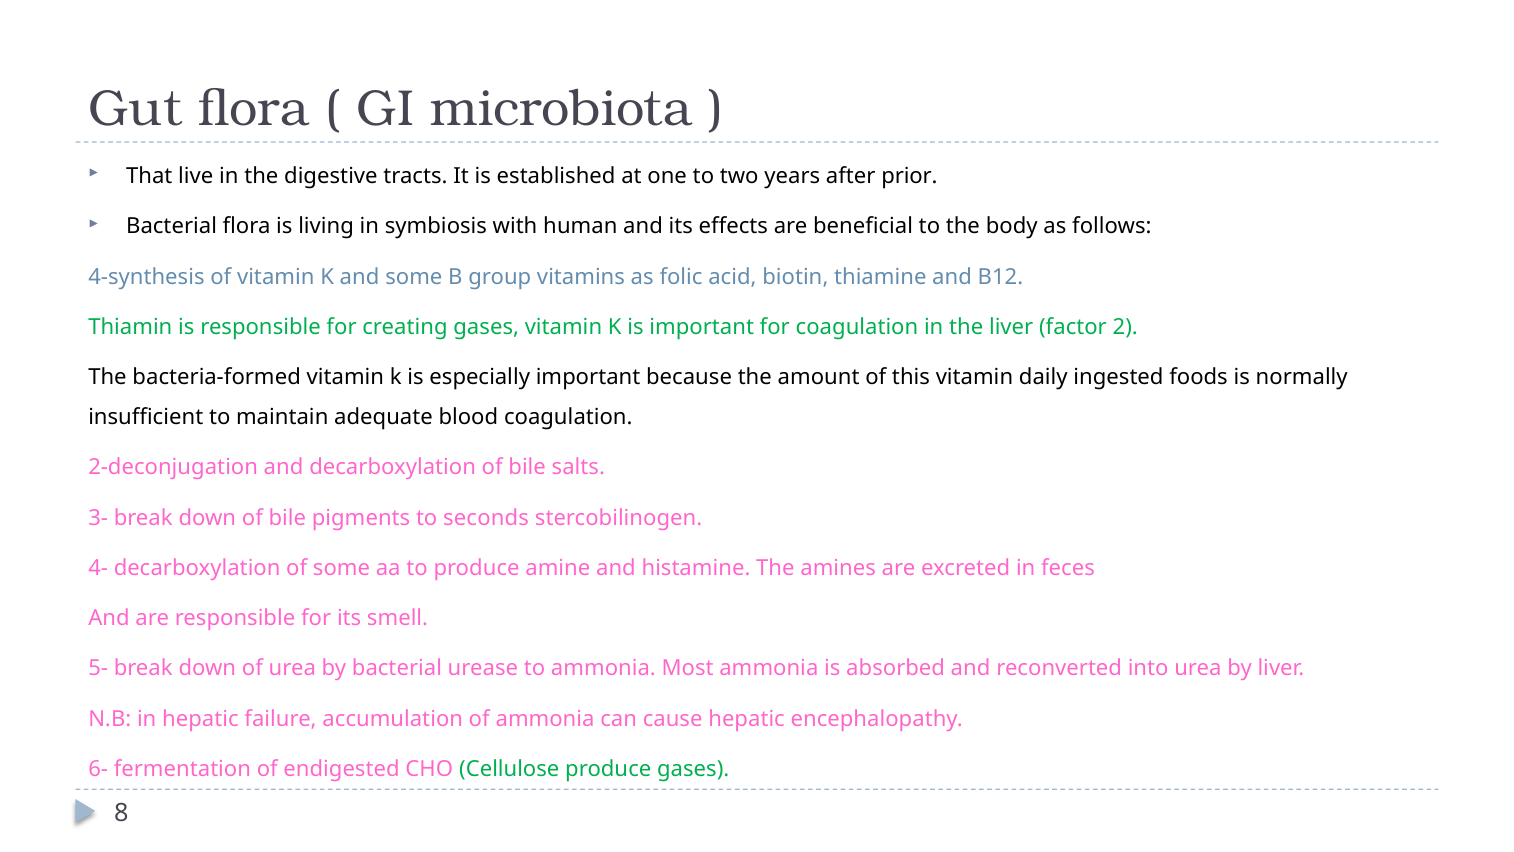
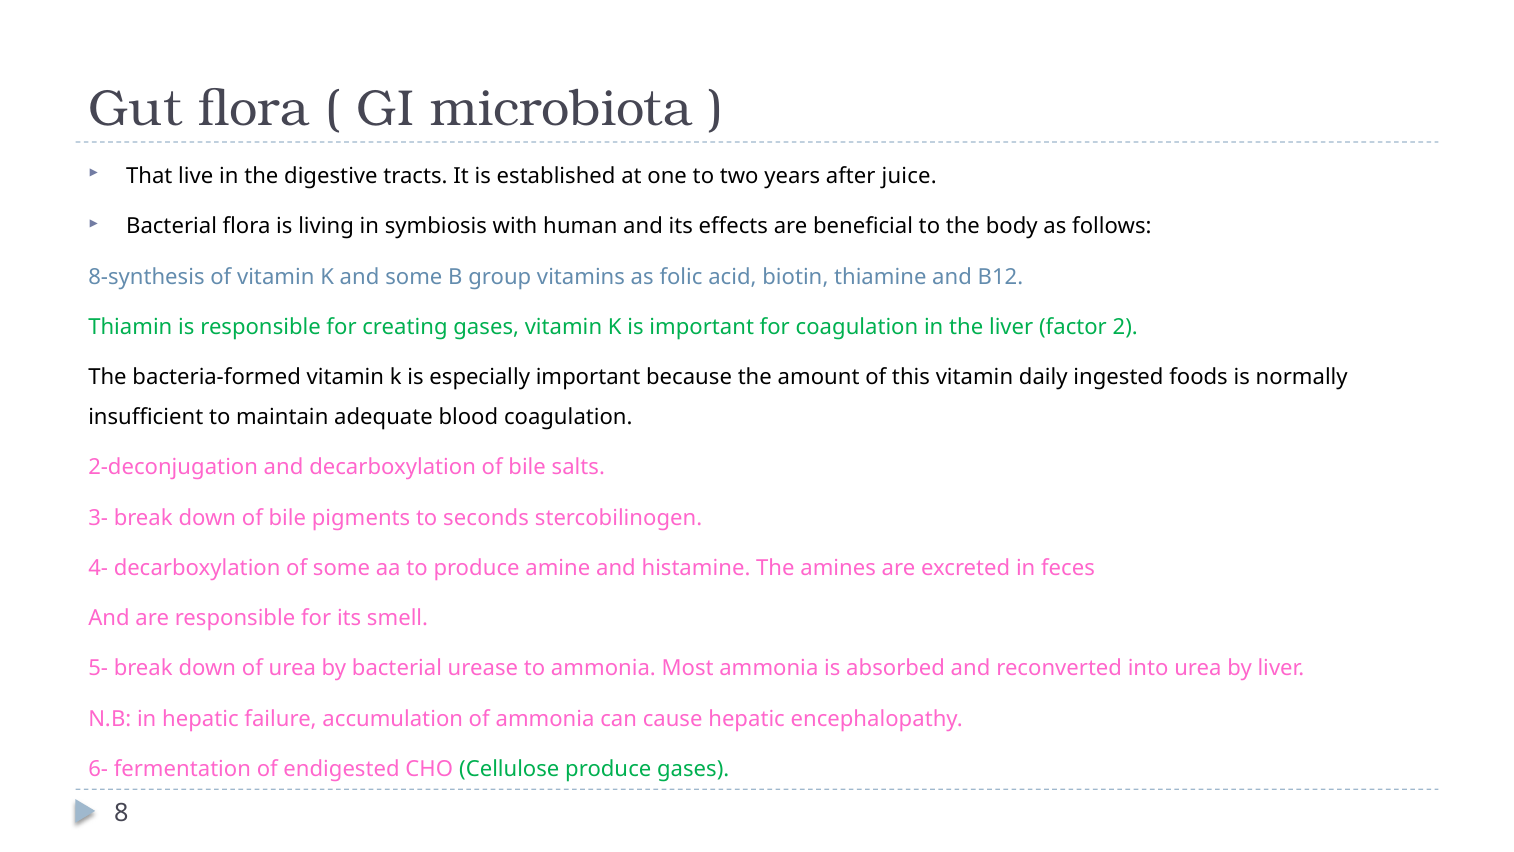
prior: prior -> juice
4-synthesis: 4-synthesis -> 8-synthesis
